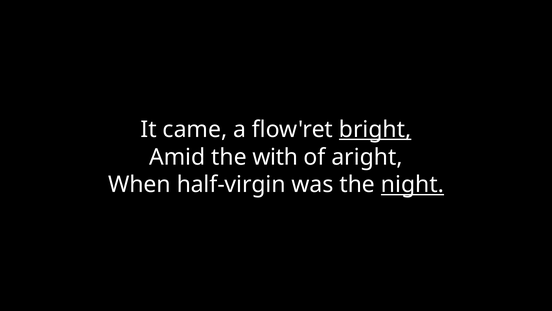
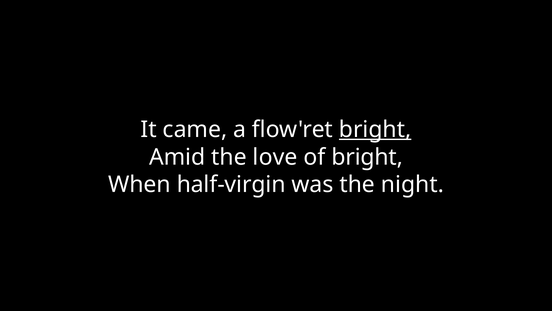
with: with -> love
of aright: aright -> bright
night underline: present -> none
